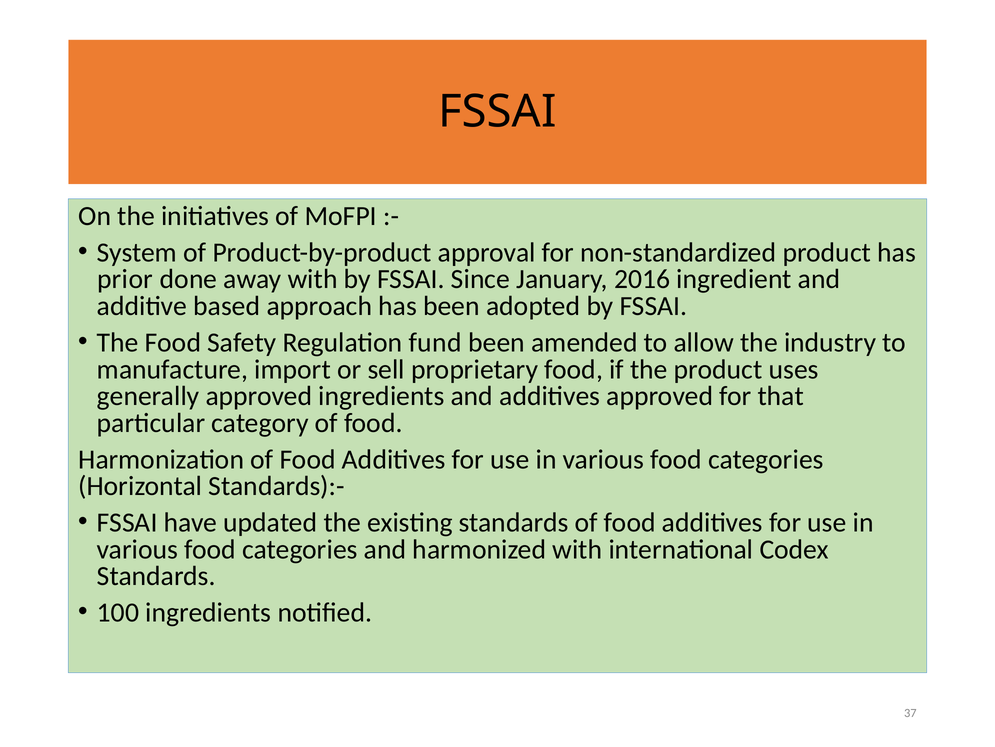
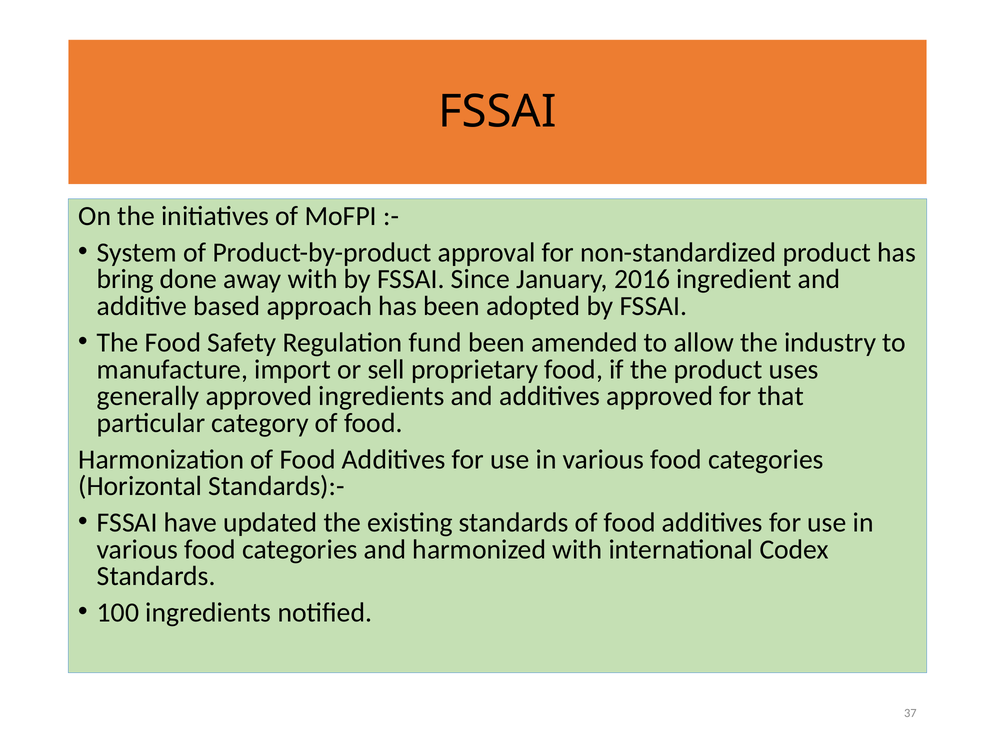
prior: prior -> bring
